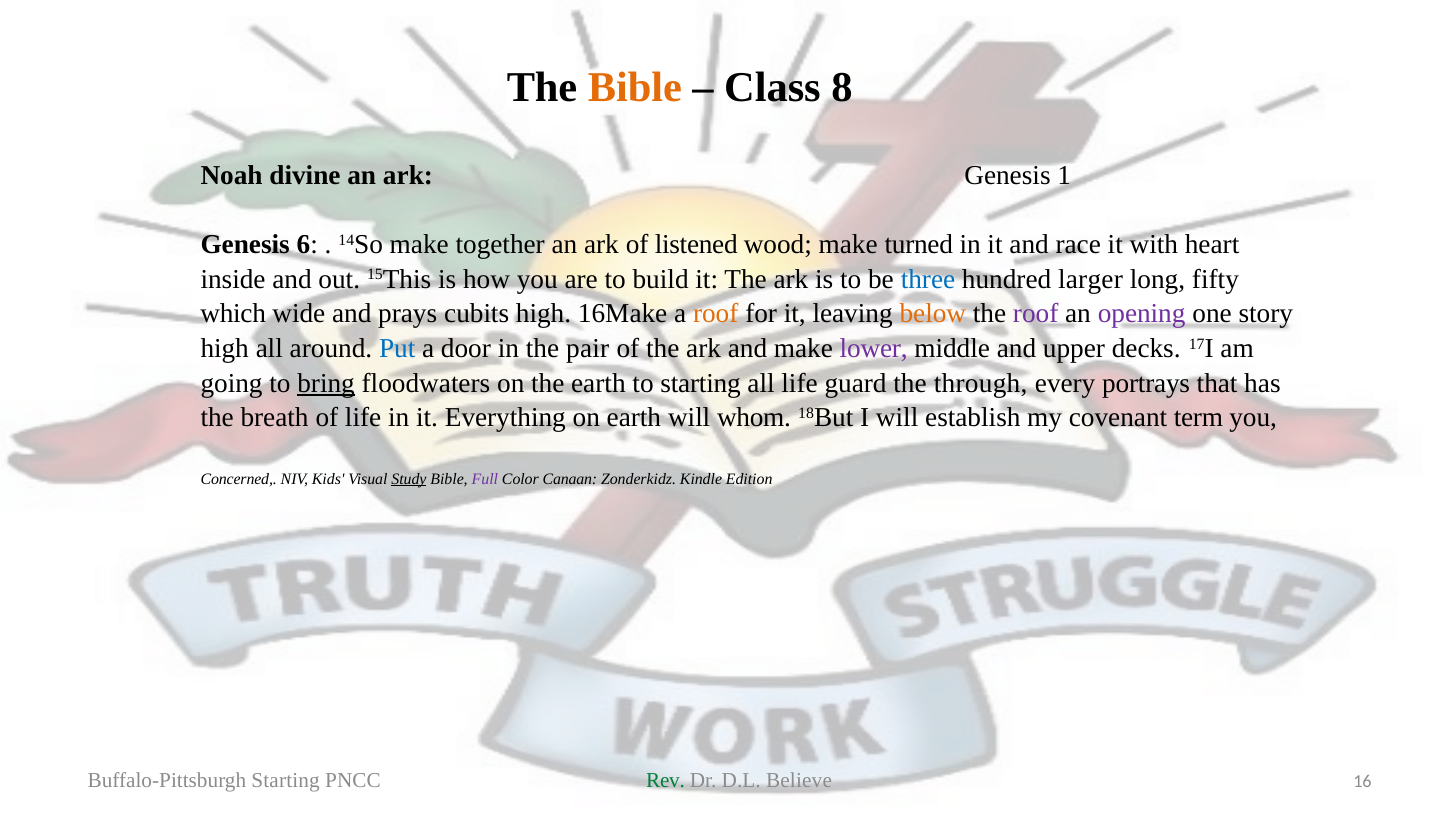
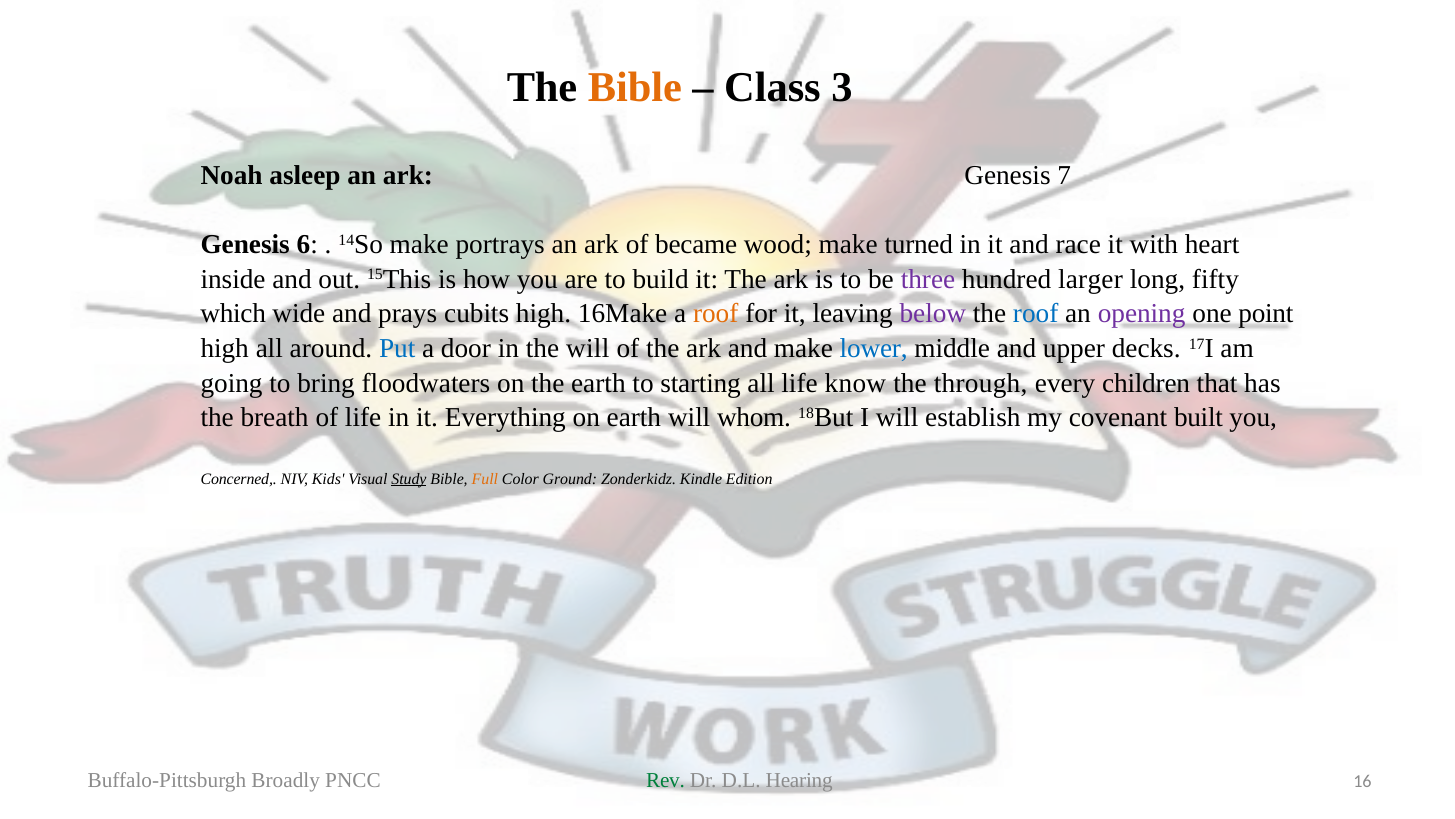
8: 8 -> 3
divine: divine -> asleep
1: 1 -> 7
together: together -> portrays
listened: listened -> became
three colour: blue -> purple
below colour: orange -> purple
roof at (1036, 314) colour: purple -> blue
story: story -> point
the pair: pair -> will
lower colour: purple -> blue
bring underline: present -> none
guard: guard -> know
portrays: portrays -> children
term: term -> built
Full colour: purple -> orange
Canaan: Canaan -> Ground
Buffalo-Pittsburgh Starting: Starting -> Broadly
Believe: Believe -> Hearing
